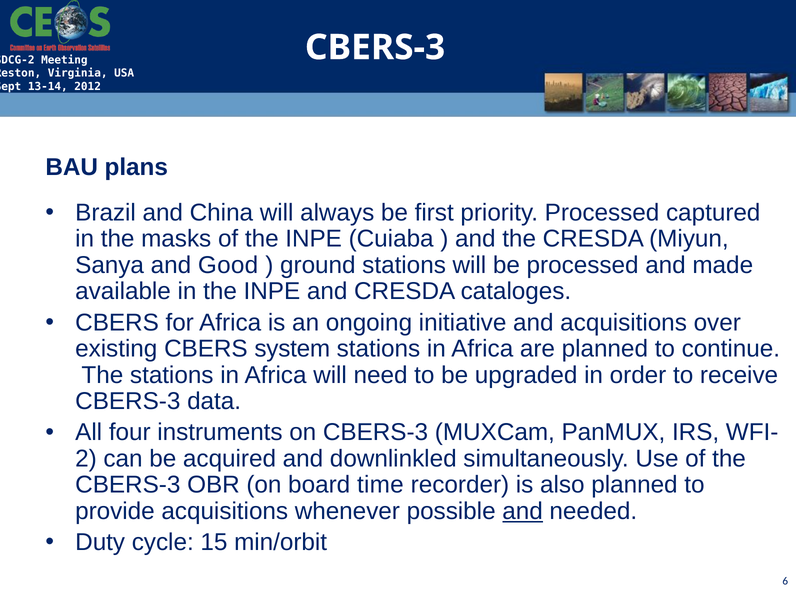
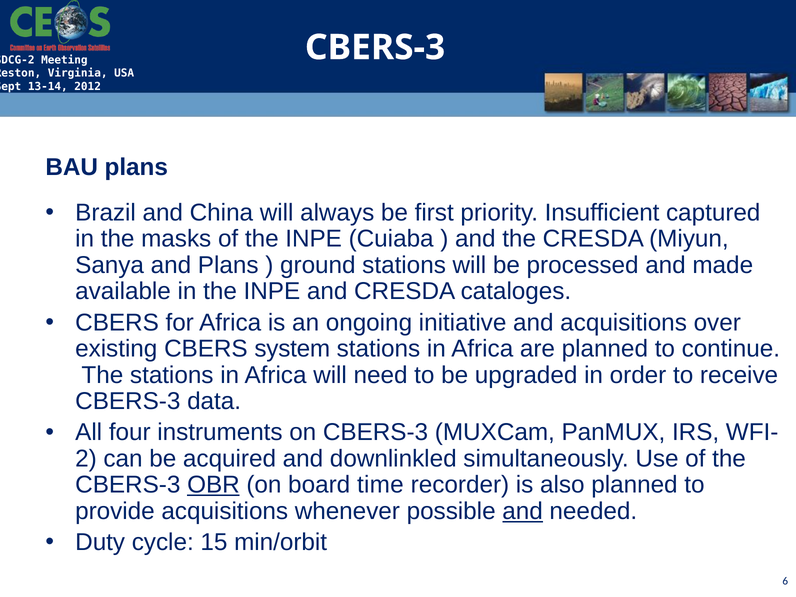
priority Processed: Processed -> Insufficient
and Good: Good -> Plans
OBR underline: none -> present
